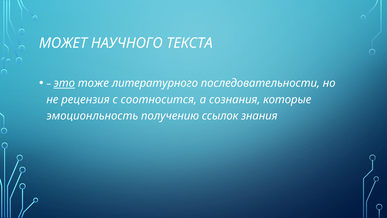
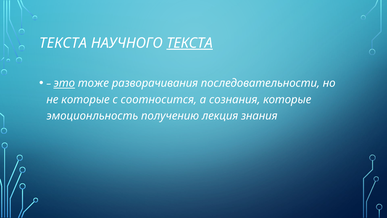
МОЖЕТ at (63, 43): МОЖЕТ -> ТЕКСТА
ТЕКСТА at (190, 43) underline: none -> present
литературного: литературного -> разворачивания
не рецензия: рецензия -> которые
ссылок: ссылок -> лекция
